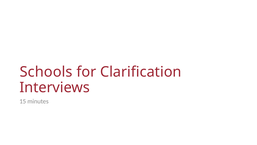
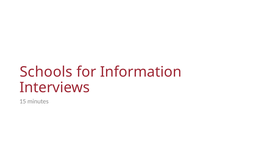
Clarification: Clarification -> Information
